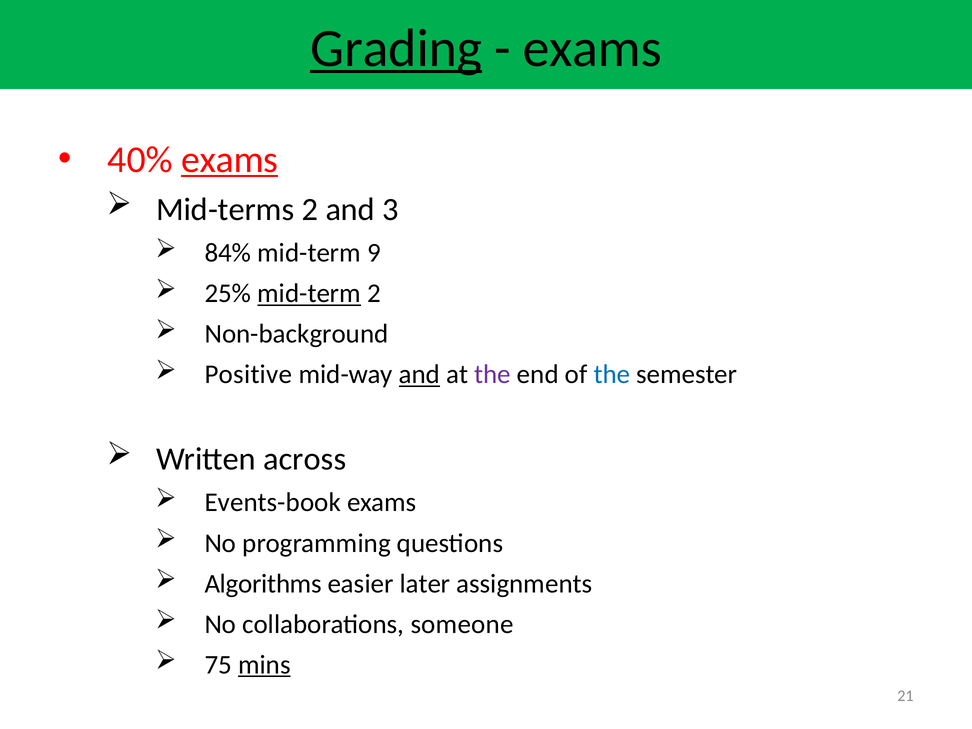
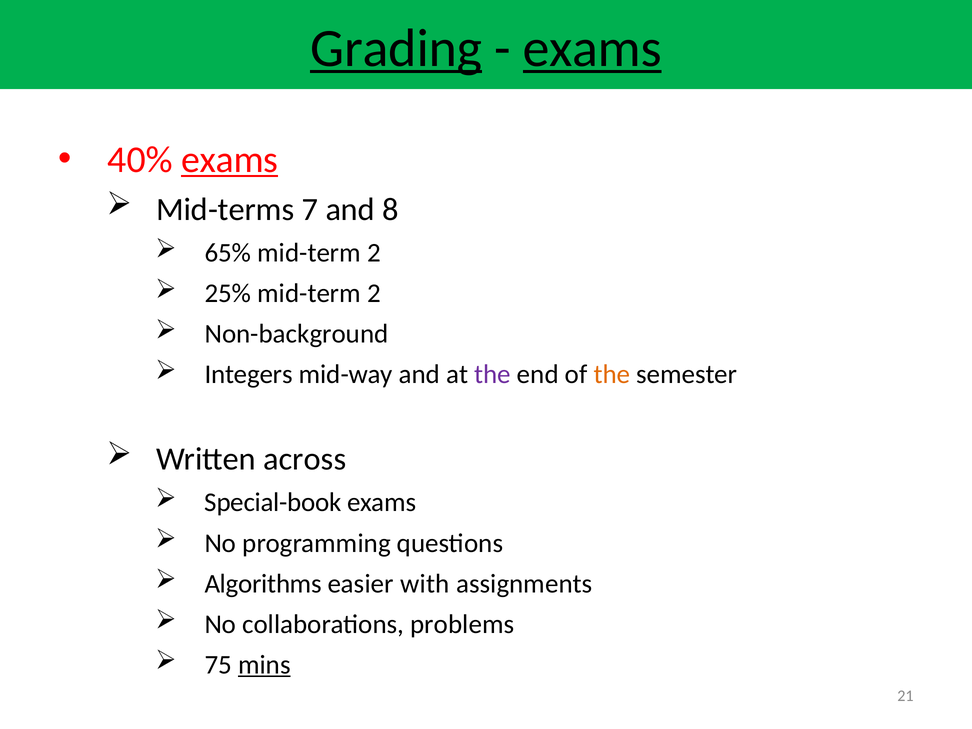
exams at (592, 48) underline: none -> present
Mid-terms 2: 2 -> 7
3: 3 -> 8
84%: 84% -> 65%
9 at (374, 253): 9 -> 2
mid-term at (309, 293) underline: present -> none
Positive: Positive -> Integers
and at (419, 375) underline: present -> none
the at (612, 375) colour: blue -> orange
Events-book: Events-book -> Special-book
later: later -> with
someone: someone -> problems
